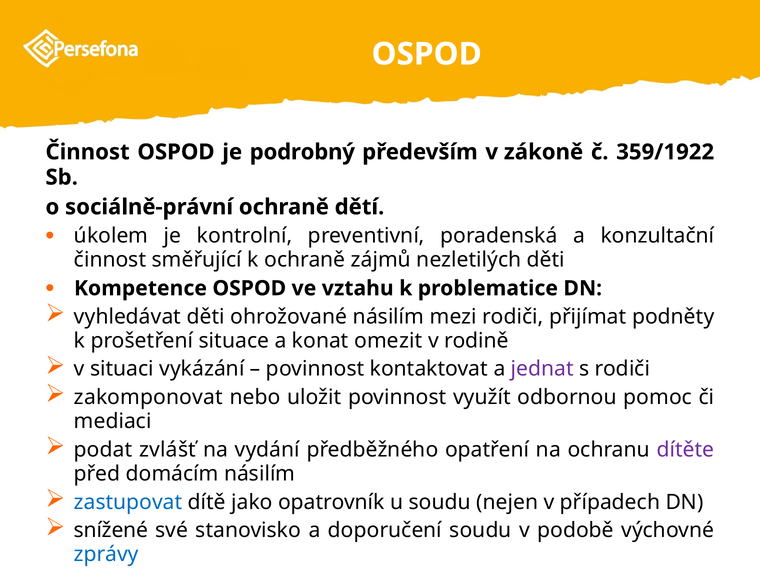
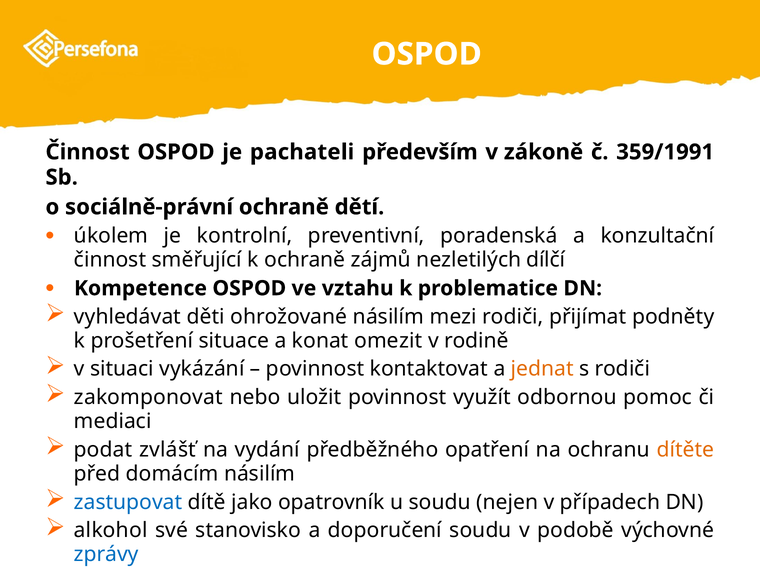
podrobný: podrobný -> pachateli
359/1922: 359/1922 -> 359/1991
nezletilých děti: děti -> dílčí
jednat colour: purple -> orange
dítěte colour: purple -> orange
snížené: snížené -> alkohol
